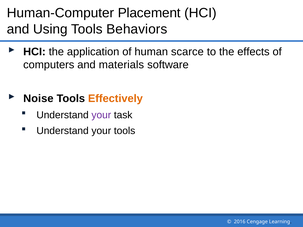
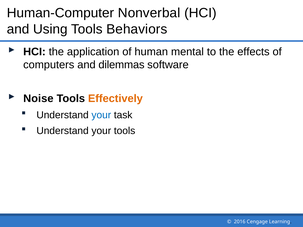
Placement: Placement -> Nonverbal
scarce: scarce -> mental
materials: materials -> dilemmas
your at (101, 115) colour: purple -> blue
